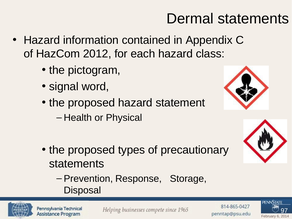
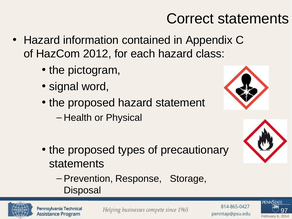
Dermal: Dermal -> Correct
